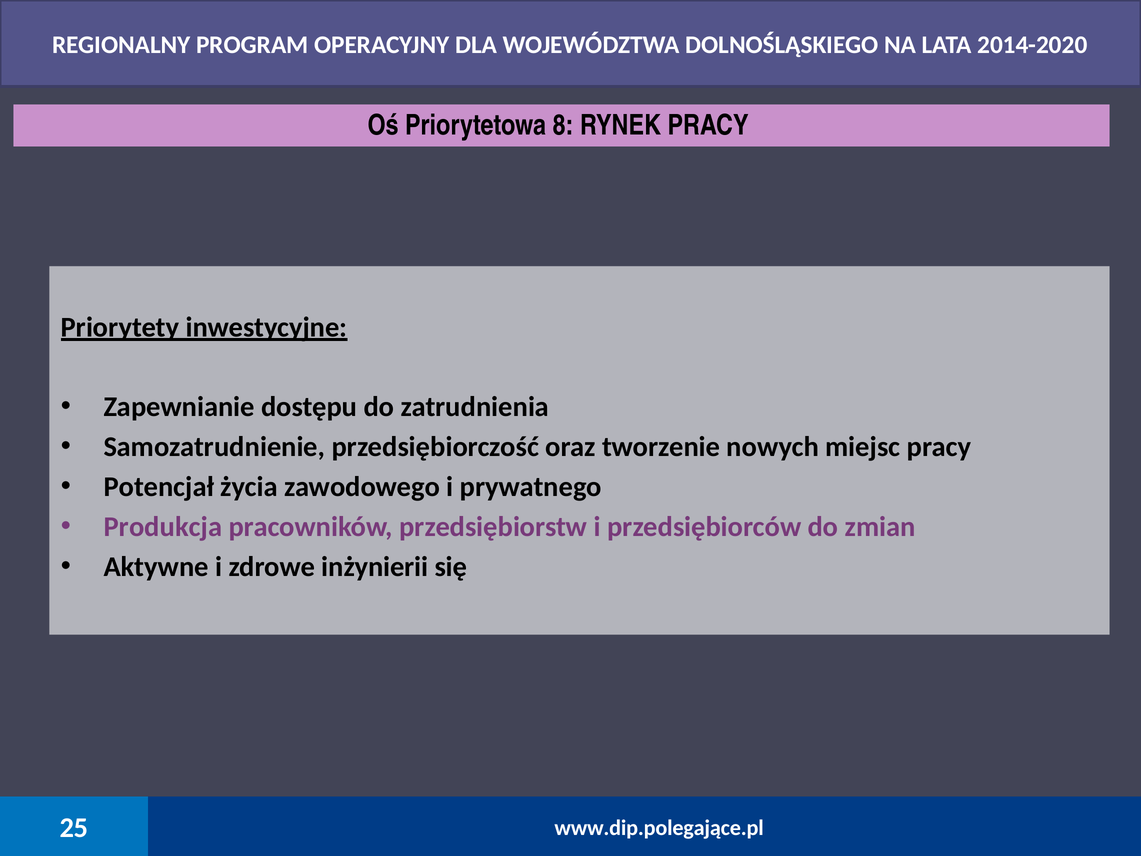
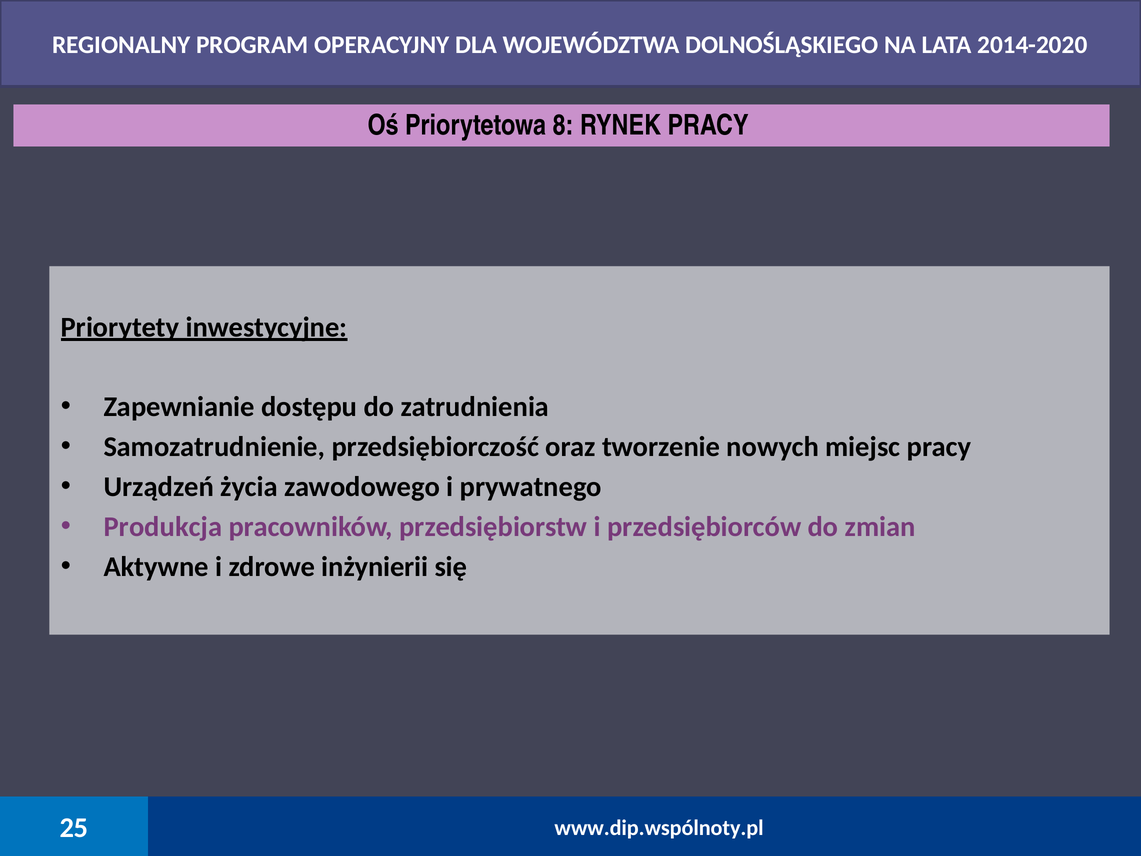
Potencjał: Potencjał -> Urządzeń
www.dip.polegające.pl: www.dip.polegające.pl -> www.dip.wspólnoty.pl
